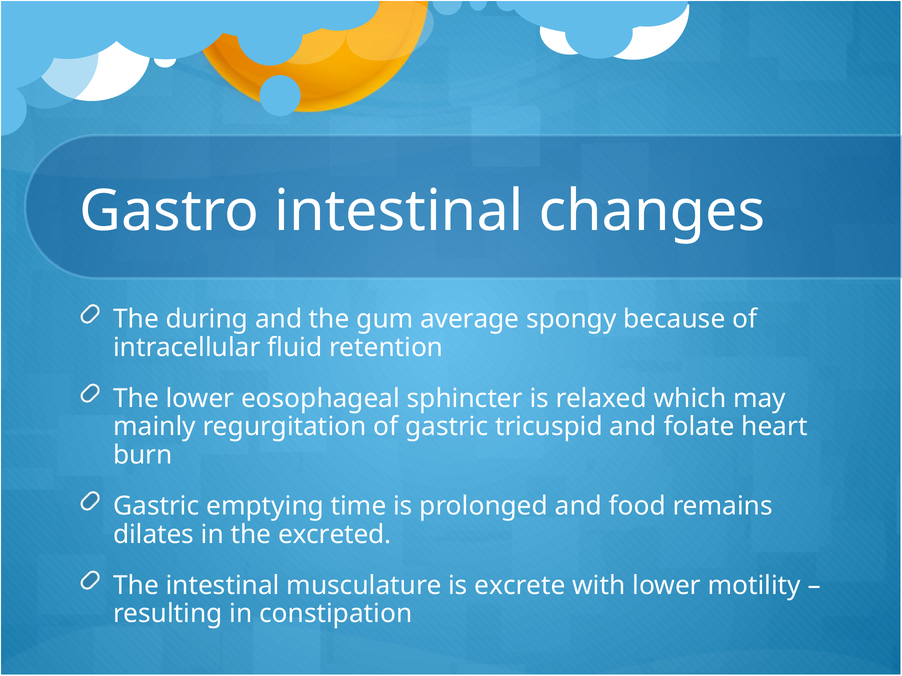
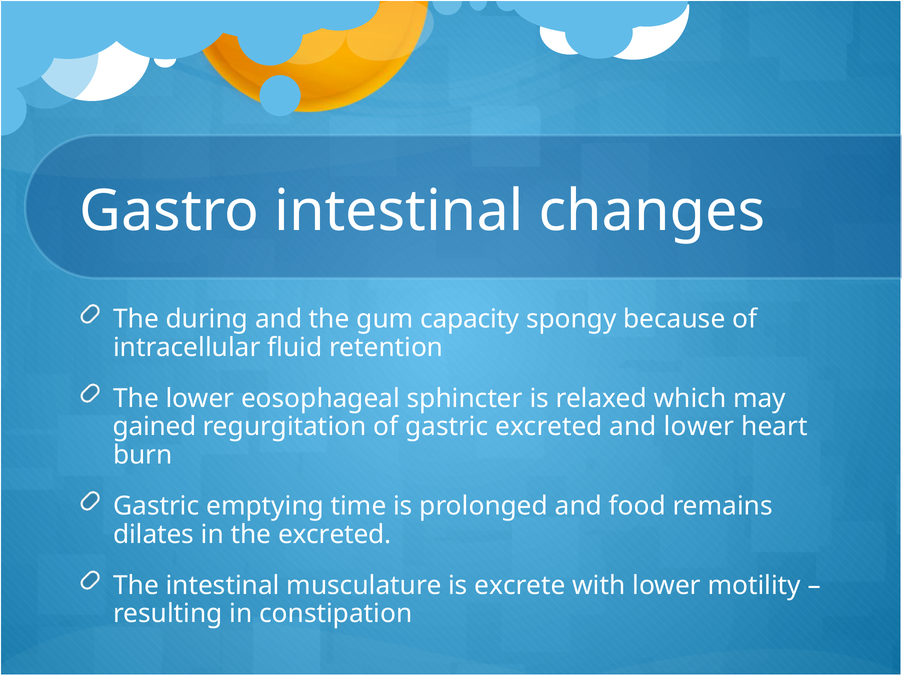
average: average -> capacity
mainly: mainly -> gained
gastric tricuspid: tricuspid -> excreted
and folate: folate -> lower
